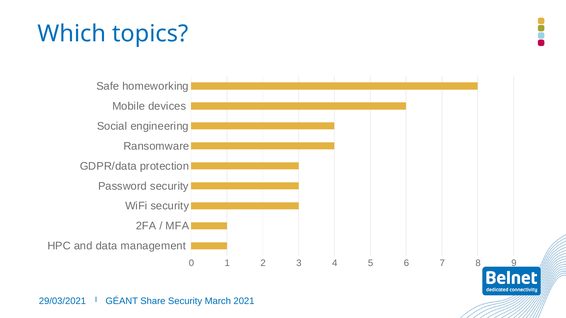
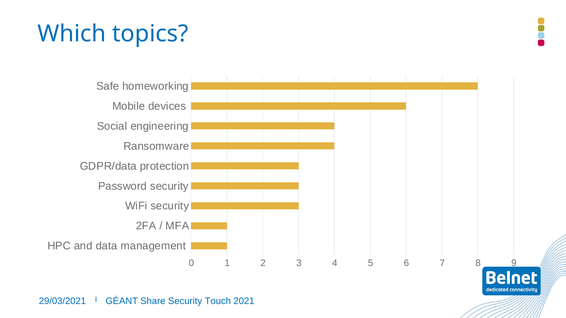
March: March -> Touch
